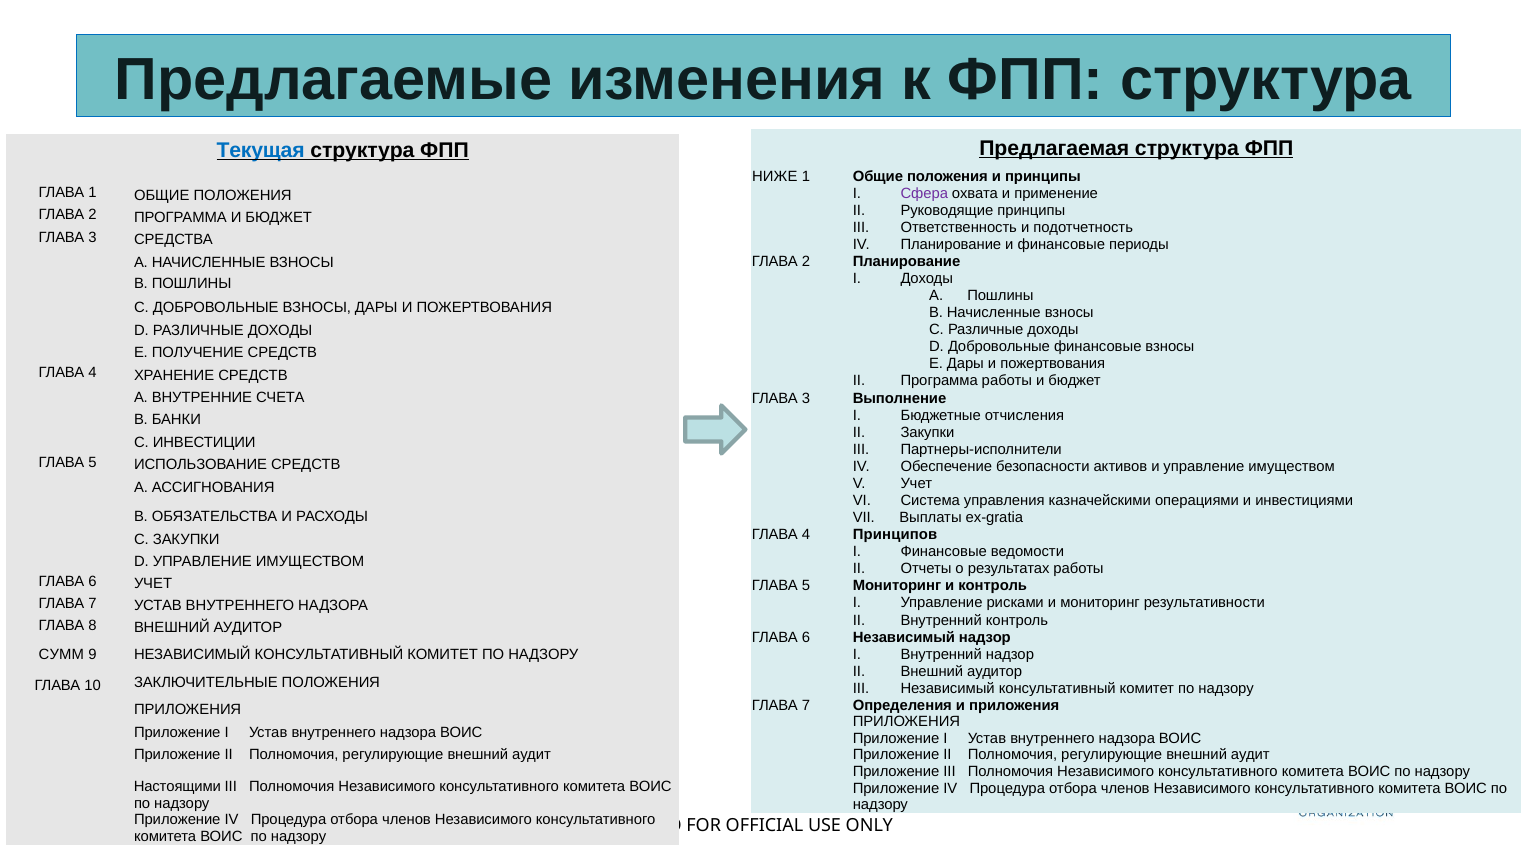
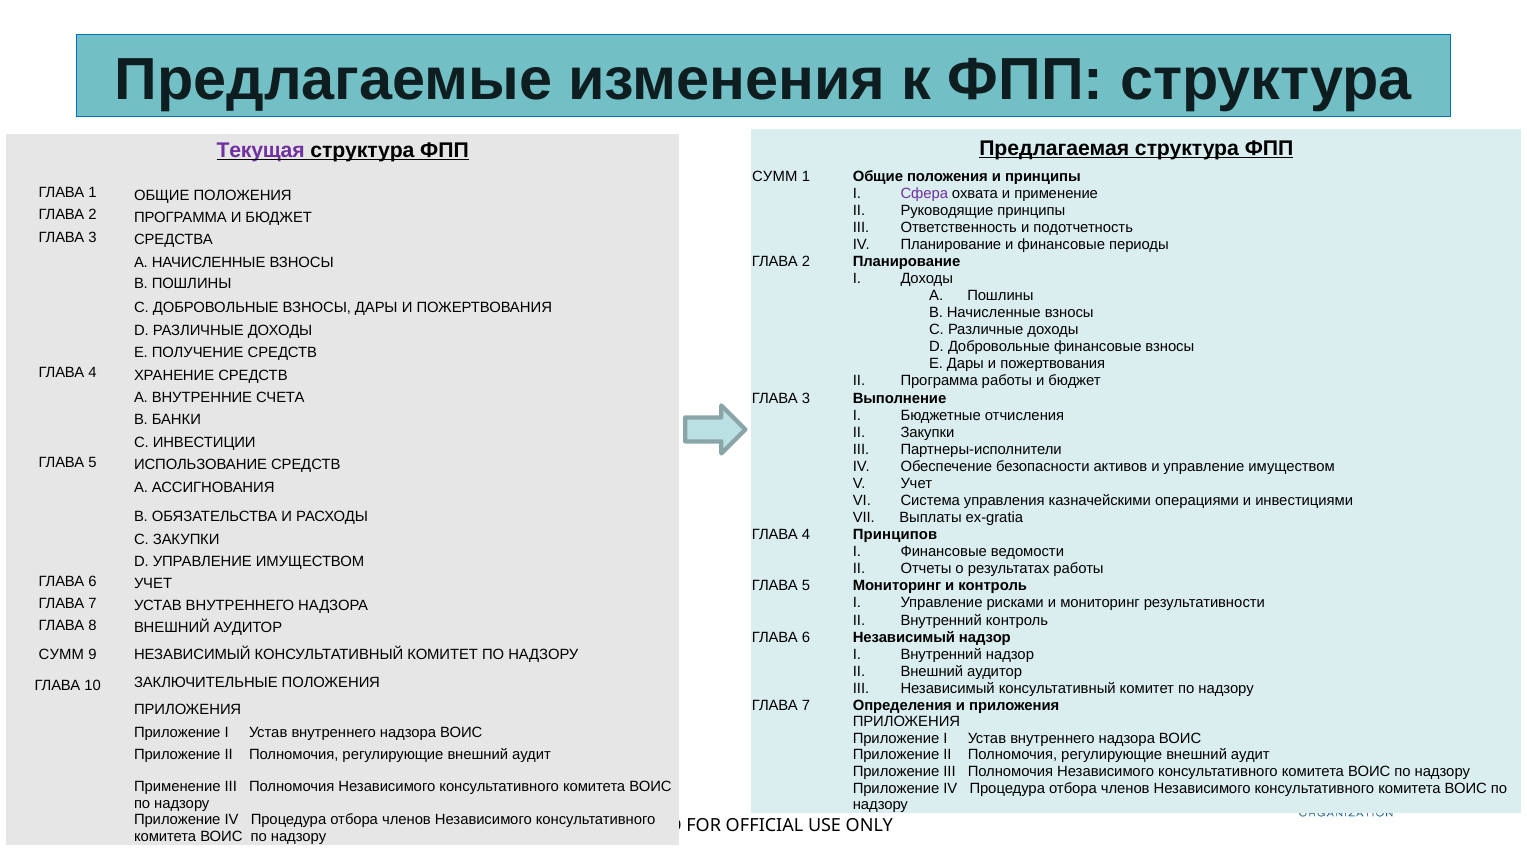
Текущая colour: blue -> purple
НИЖЕ at (775, 176): НИЖЕ -> СУММ
Настоящими at (177, 787): Настоящими -> Применение
